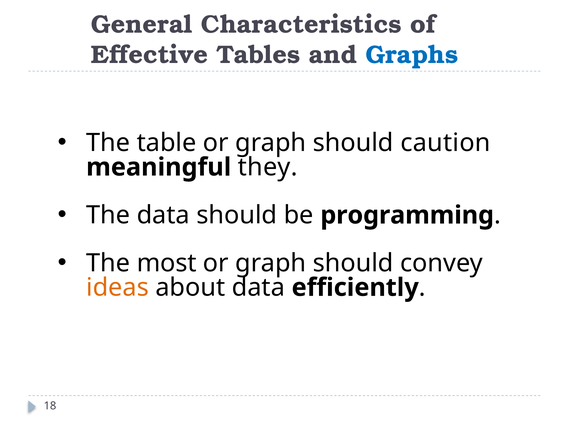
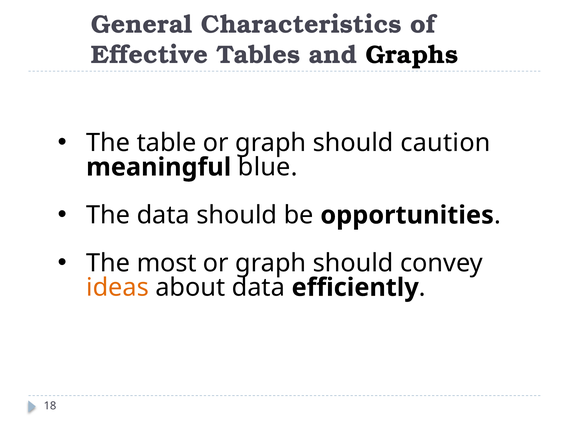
Graphs colour: blue -> black
they: they -> blue
programming: programming -> opportunities
